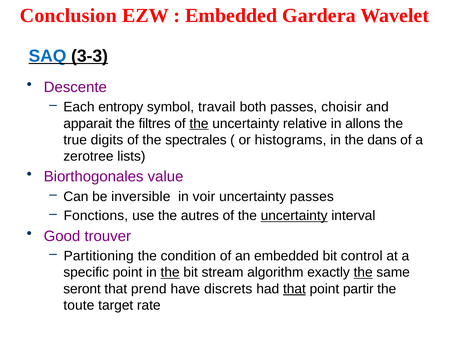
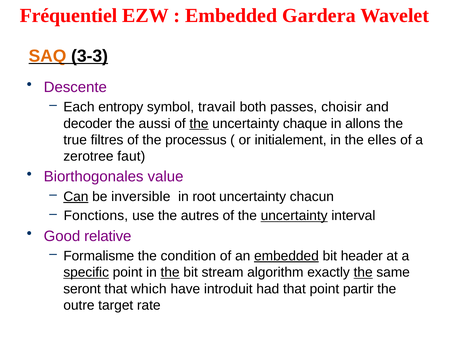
Conclusion: Conclusion -> Fréquentiel
SAQ colour: blue -> orange
apparait: apparait -> decoder
filtres: filtres -> aussi
relative: relative -> chaque
digits: digits -> filtres
spectrales: spectrales -> processus
histograms: histograms -> initialement
dans: dans -> elles
lists: lists -> faut
Can underline: none -> present
voir: voir -> root
uncertainty passes: passes -> chacun
trouver: trouver -> relative
Partitioning: Partitioning -> Formalisme
embedded at (286, 256) underline: none -> present
control: control -> header
specific underline: none -> present
prend: prend -> which
discrets: discrets -> introduit
that at (294, 289) underline: present -> none
toute: toute -> outre
